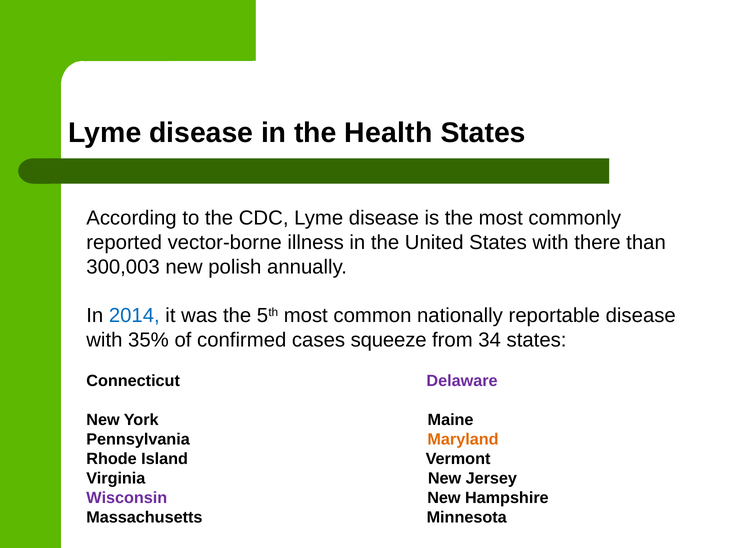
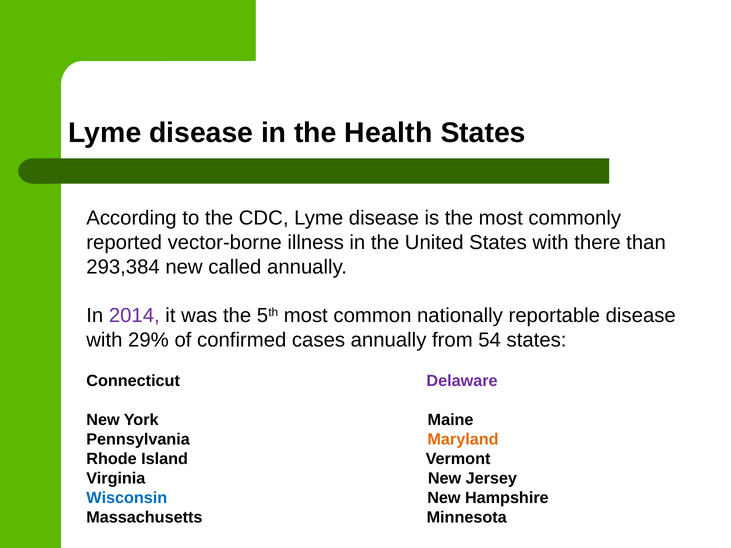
300,003: 300,003 -> 293,384
polish: polish -> called
2014 colour: blue -> purple
35%: 35% -> 29%
cases squeeze: squeeze -> annually
34: 34 -> 54
Wisconsin colour: purple -> blue
